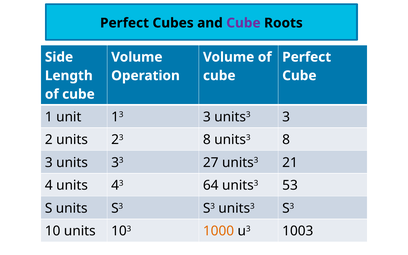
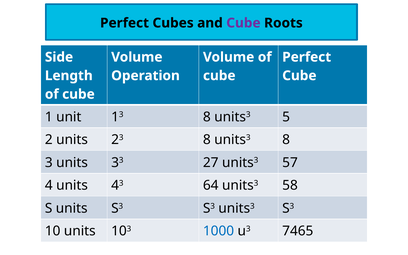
13 3: 3 -> 8
units3 3: 3 -> 5
21: 21 -> 57
53: 53 -> 58
1000 colour: orange -> blue
1003: 1003 -> 7465
